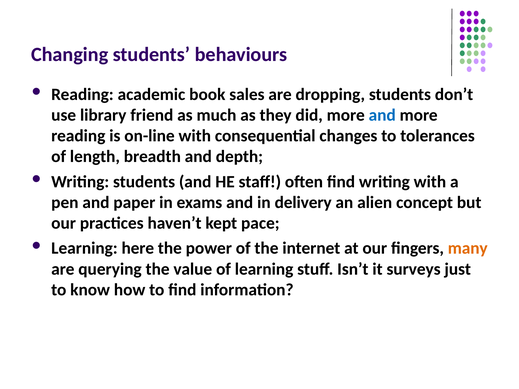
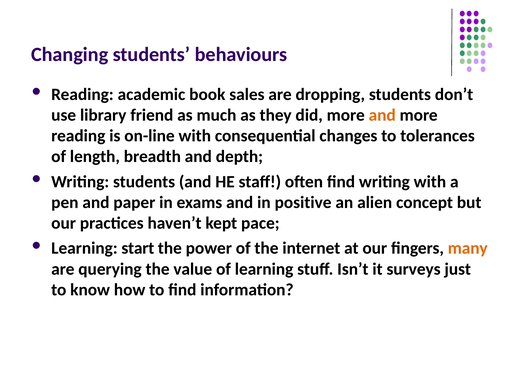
and at (382, 115) colour: blue -> orange
delivery: delivery -> positive
here: here -> start
